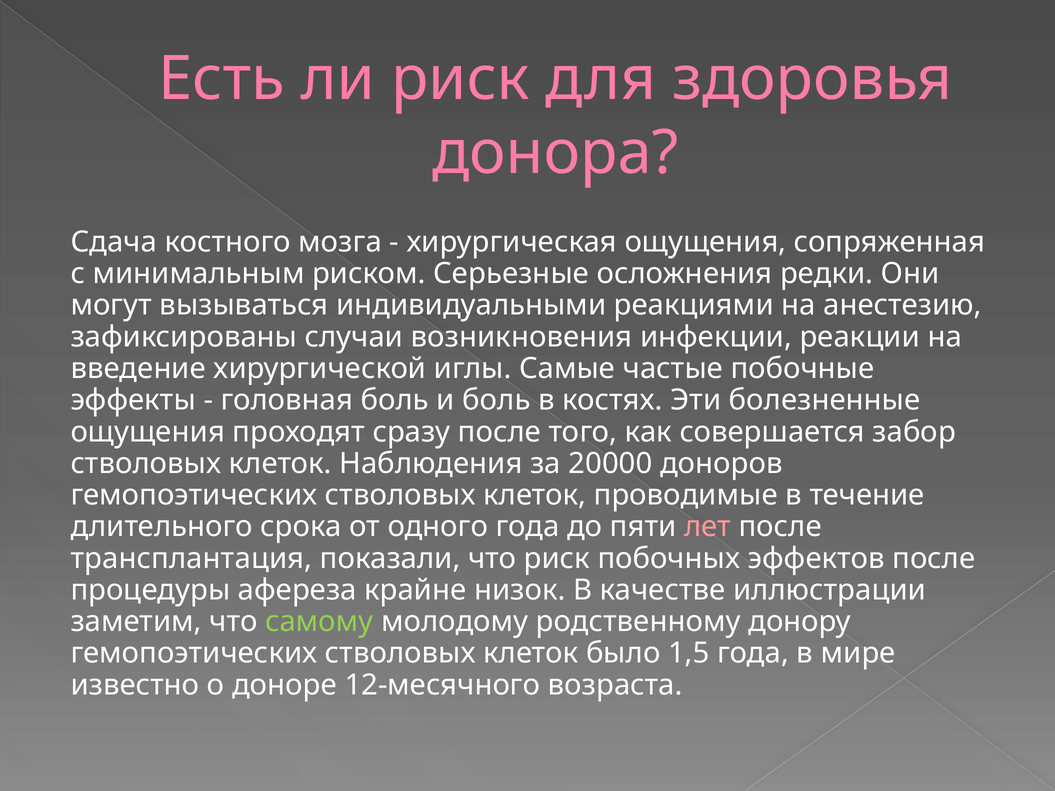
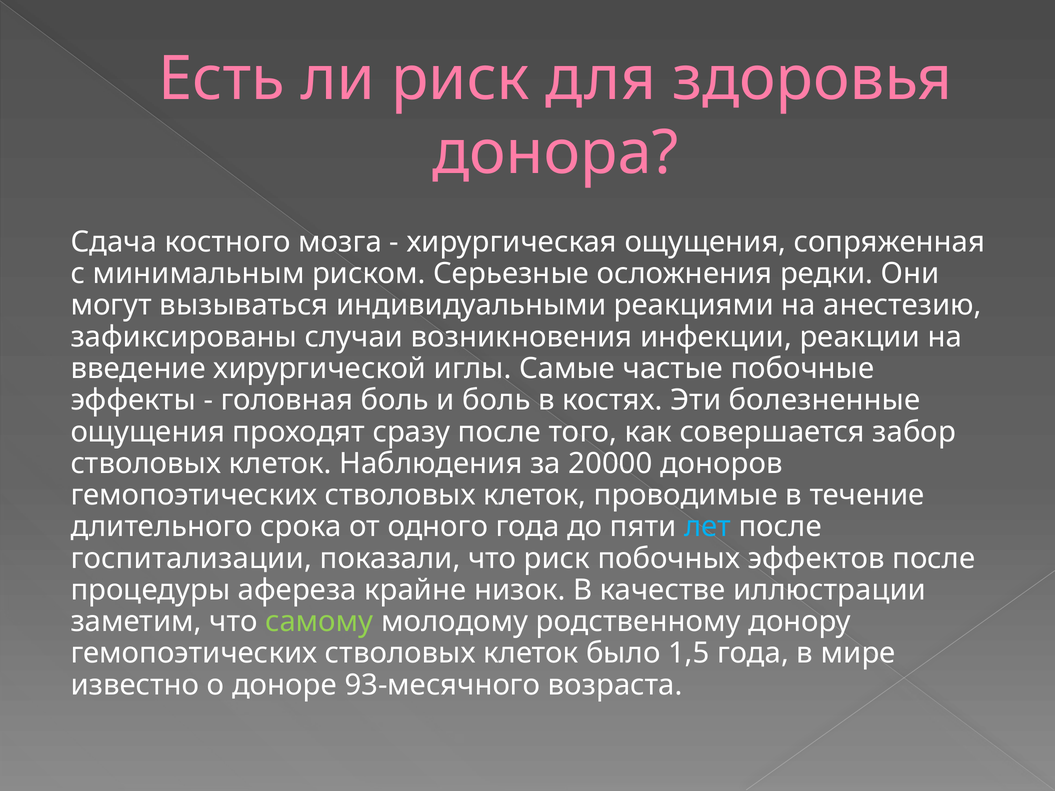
лет colour: pink -> light blue
трансплантация: трансплантация -> госпитализации
12-месячного: 12-месячного -> 93-месячного
